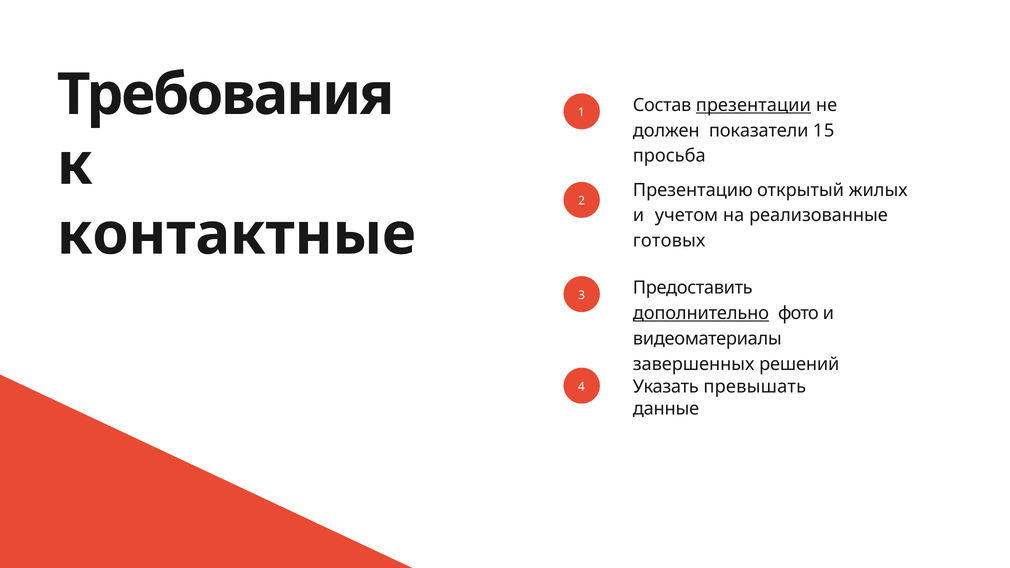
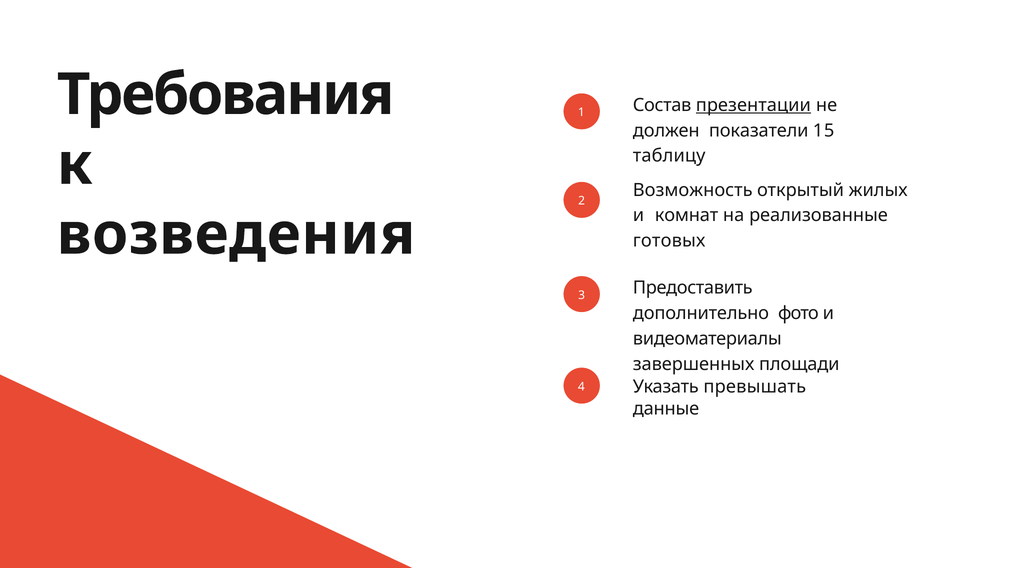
просьба: просьба -> таблицу
Презентацию: Презентацию -> Возможность
учетом: учетом -> комнат
контактные: контактные -> возведения
дополнительно underline: present -> none
решений: решений -> площади
